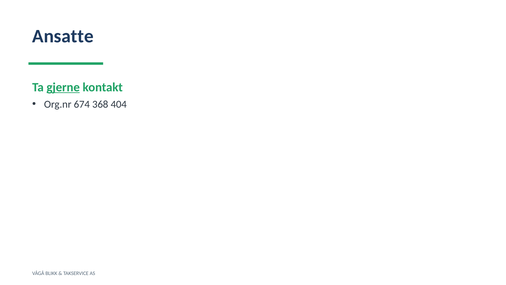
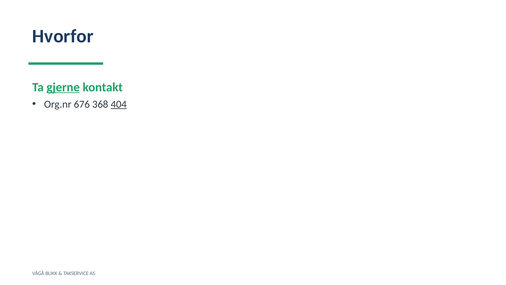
Ansatte: Ansatte -> Hvorfor
674: 674 -> 676
404 underline: none -> present
